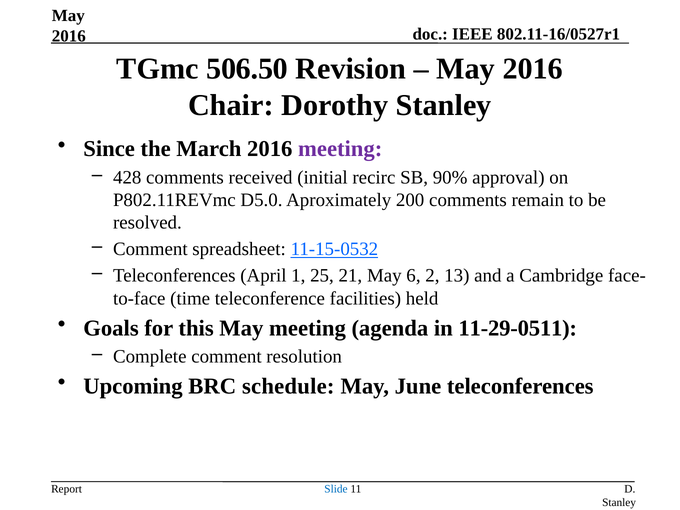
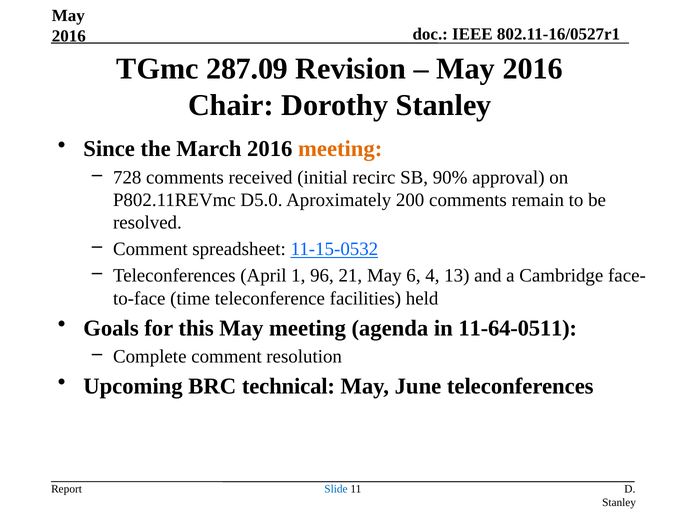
506.50: 506.50 -> 287.09
meeting at (340, 149) colour: purple -> orange
428: 428 -> 728
25: 25 -> 96
2: 2 -> 4
11-29-0511: 11-29-0511 -> 11-64-0511
schedule: schedule -> technical
